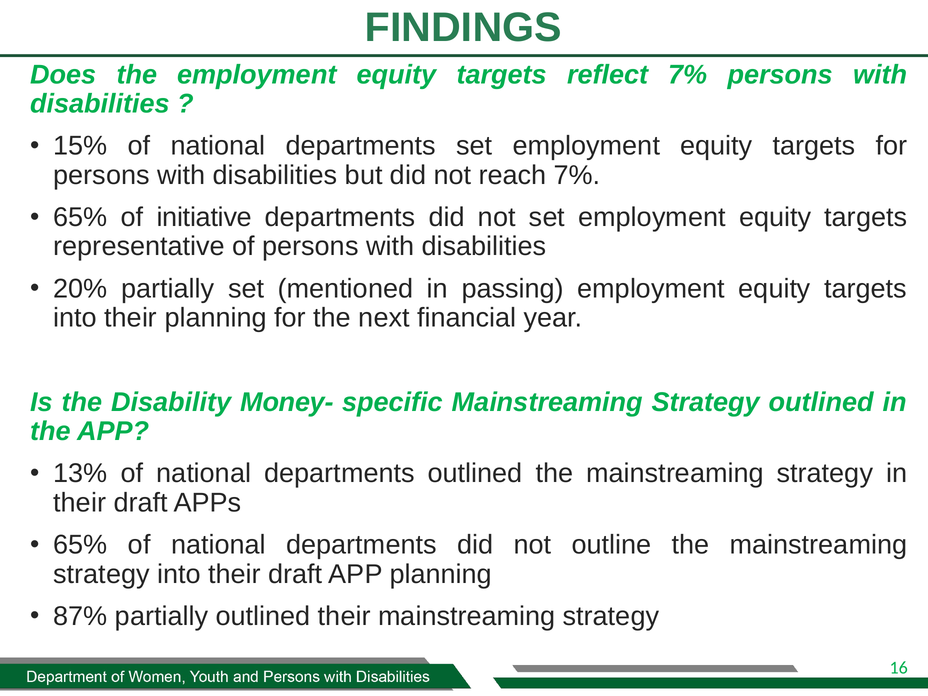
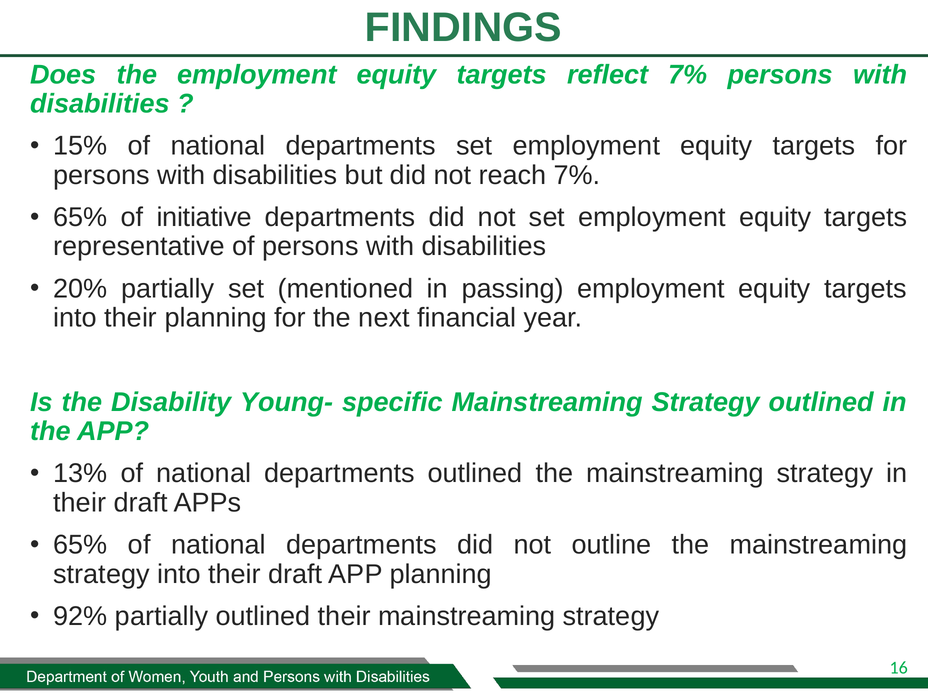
Money-: Money- -> Young-
87%: 87% -> 92%
